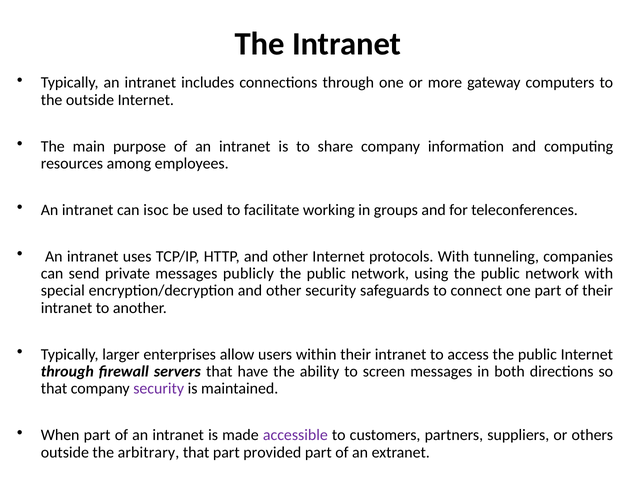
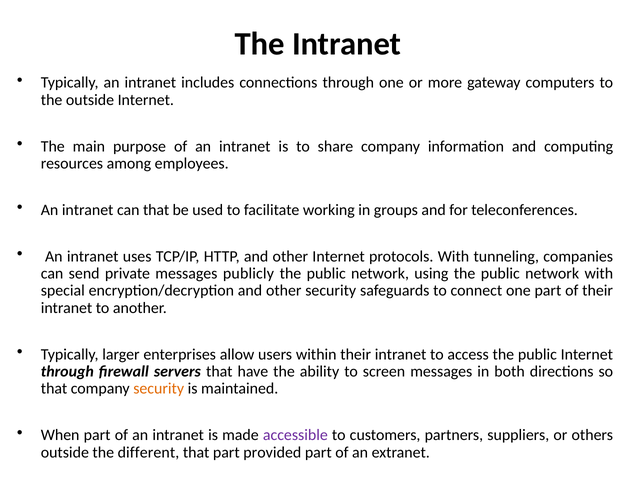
can isoc: isoc -> that
security at (159, 389) colour: purple -> orange
arbitrary: arbitrary -> different
